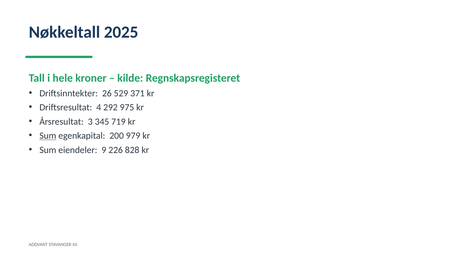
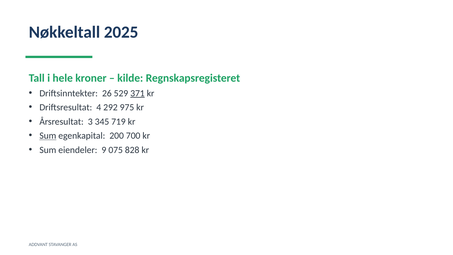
371 underline: none -> present
979: 979 -> 700
226: 226 -> 075
